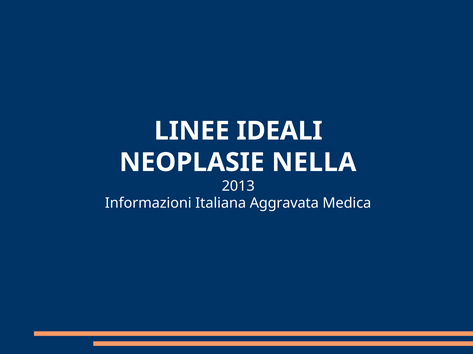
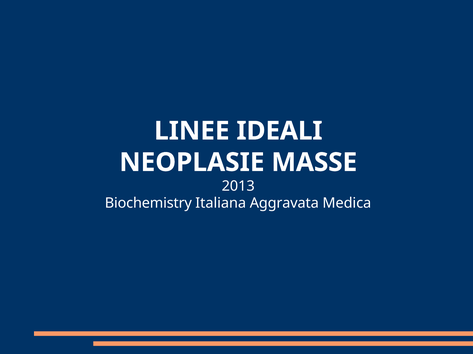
NELLA: NELLA -> MASSE
Informazioni: Informazioni -> Biochemistry
